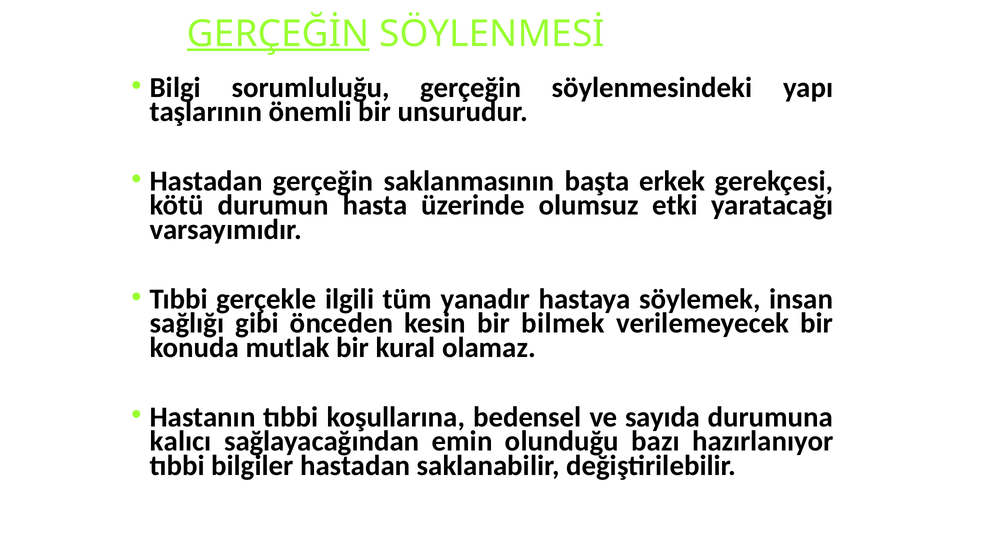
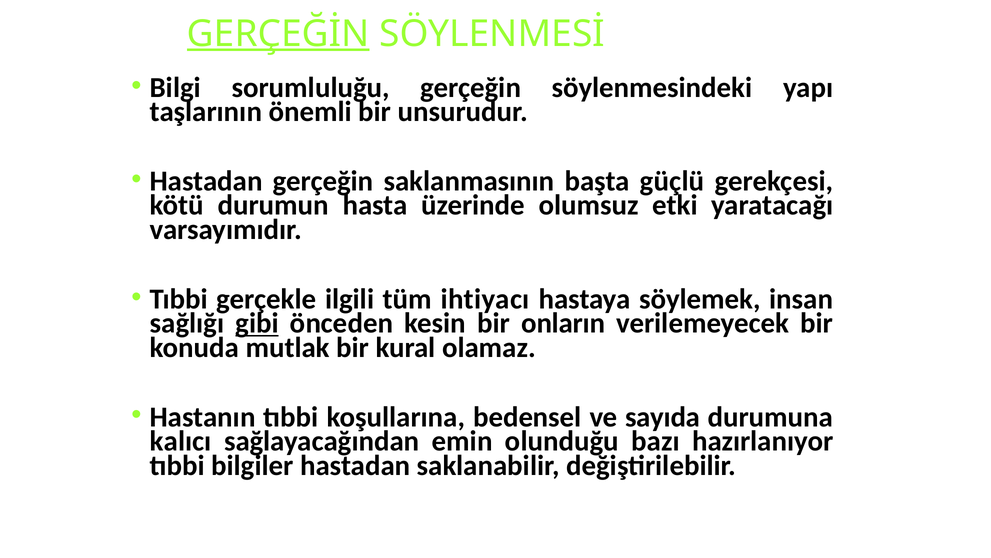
erkek: erkek -> güçlü
yanadır: yanadır -> ihtiyacı
gibi underline: none -> present
bilmek: bilmek -> onların
